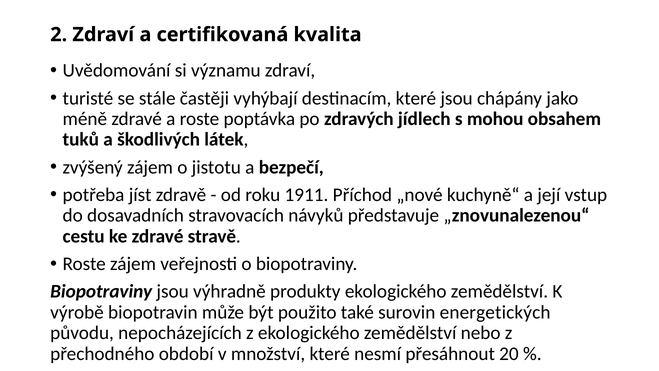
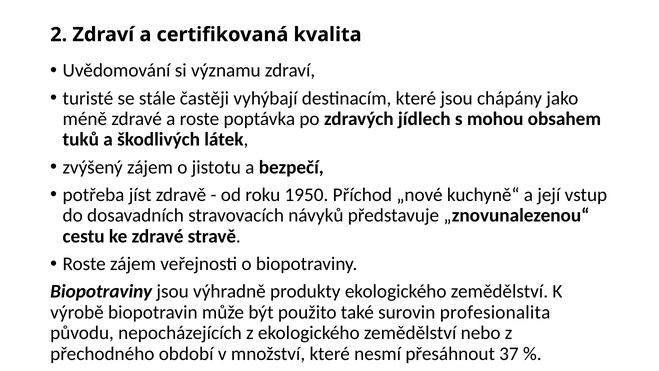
1911: 1911 -> 1950
energetických: energetických -> profesionalita
20: 20 -> 37
